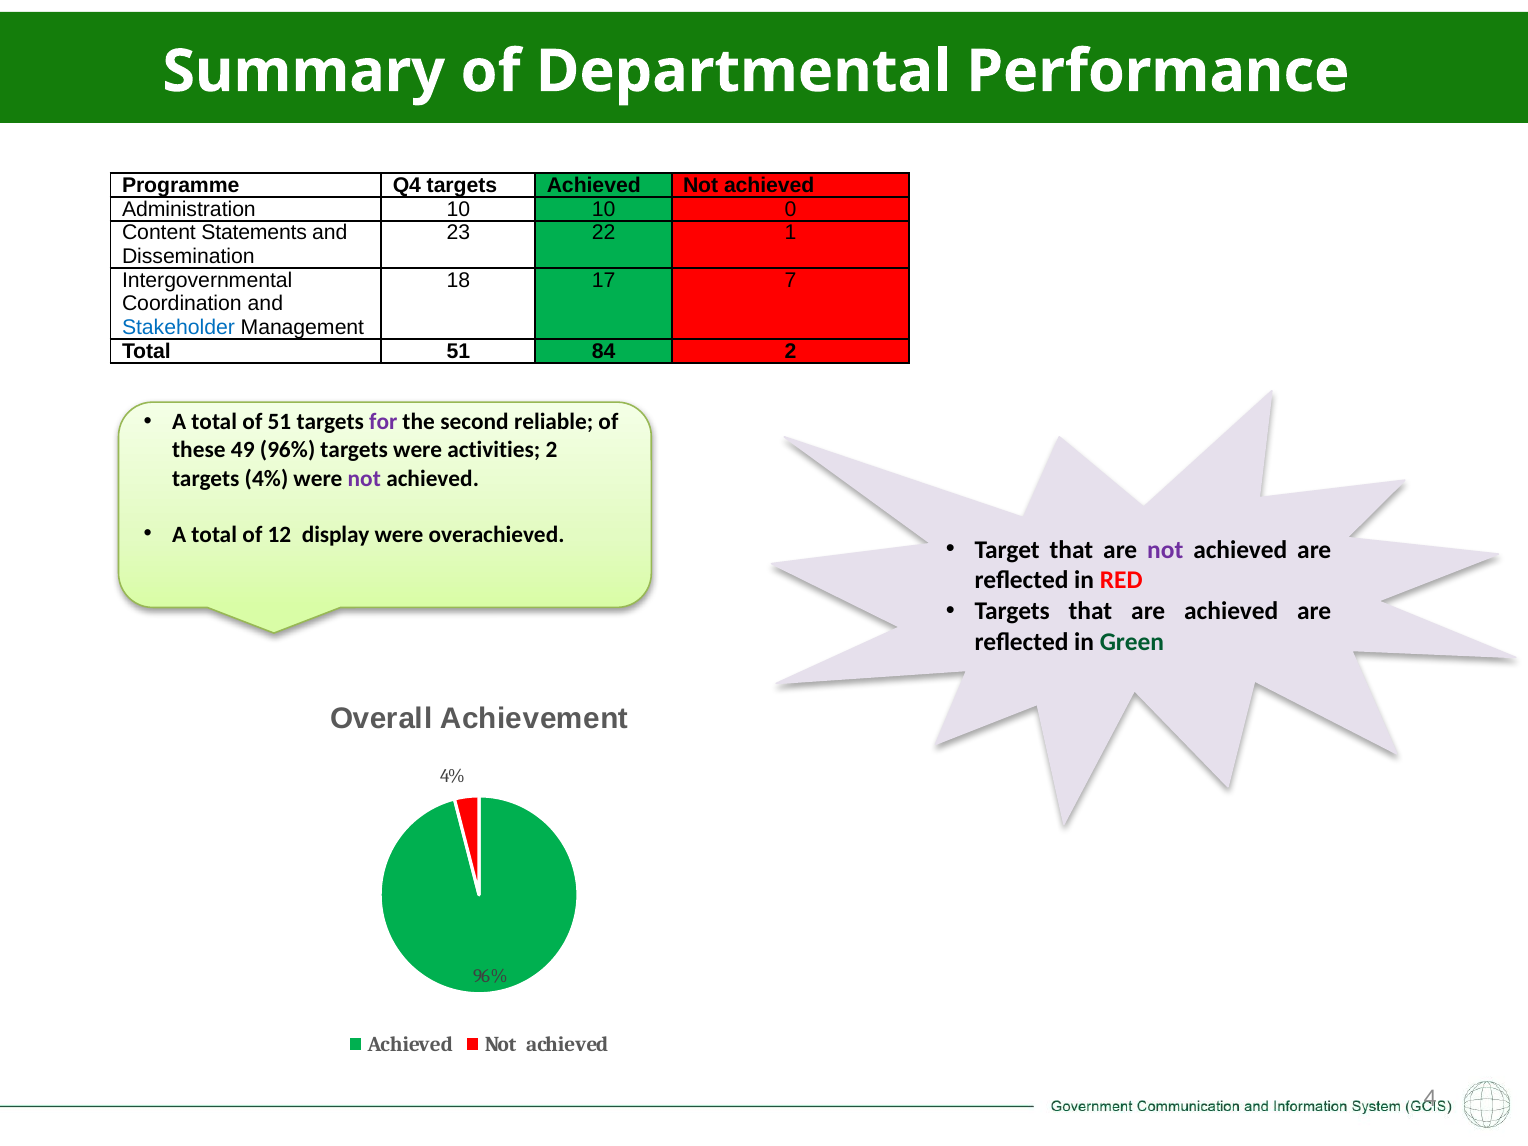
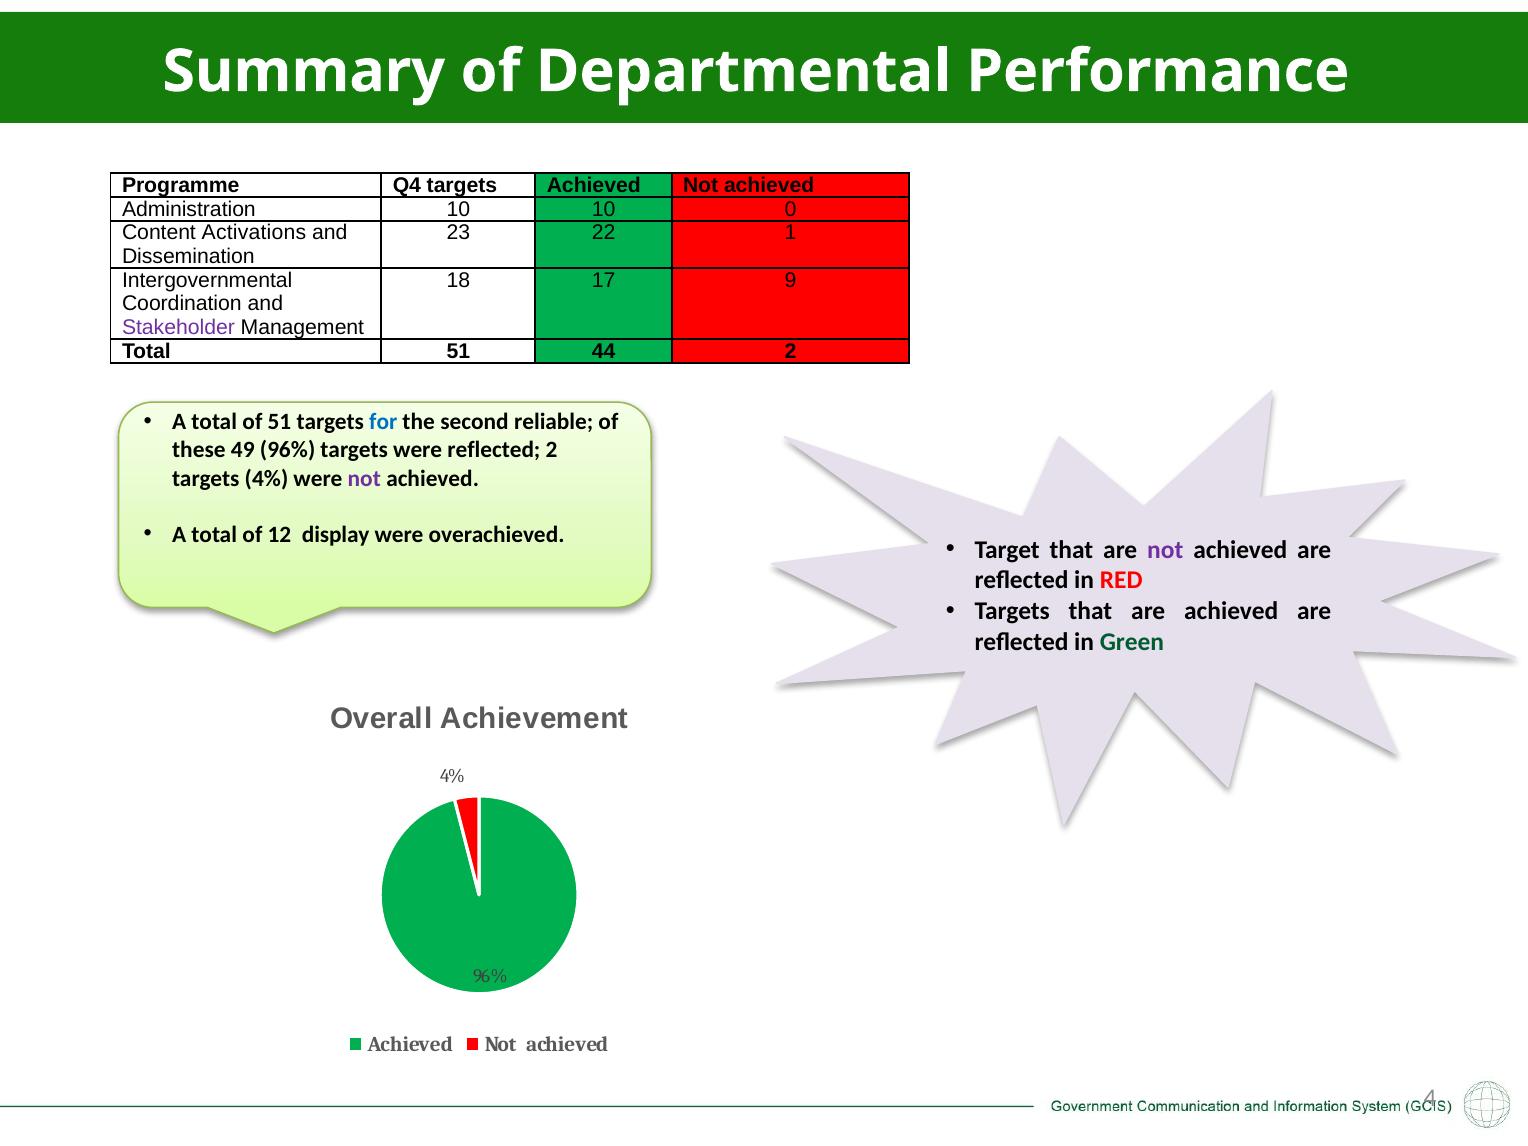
Statements: Statements -> Activations
7: 7 -> 9
Stakeholder colour: blue -> purple
84: 84 -> 44
for colour: purple -> blue
were activities: activities -> reflected
